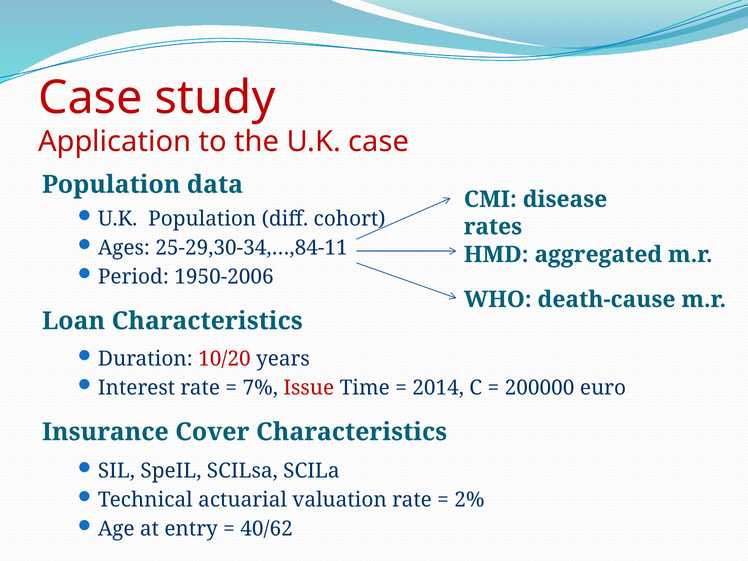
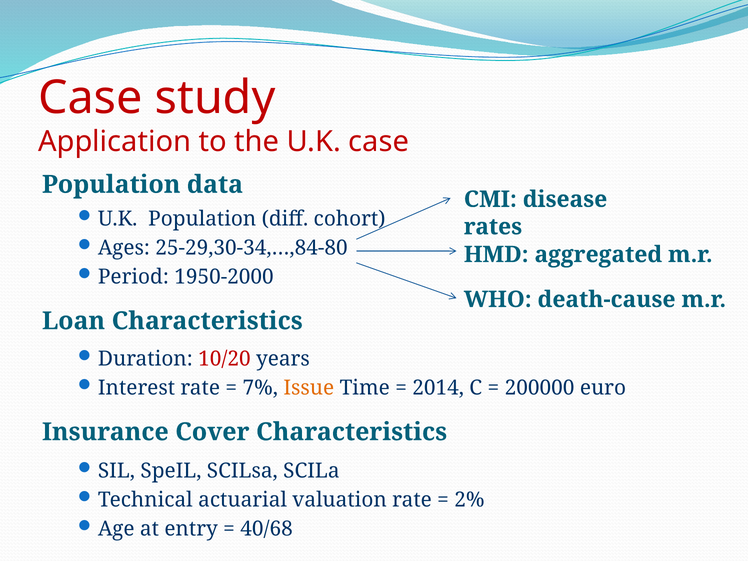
25-29,30-34,…,84-11: 25-29,30-34,…,84-11 -> 25-29,30-34,…,84-80
1950-2006: 1950-2006 -> 1950-2000
Issue colour: red -> orange
40/62: 40/62 -> 40/68
